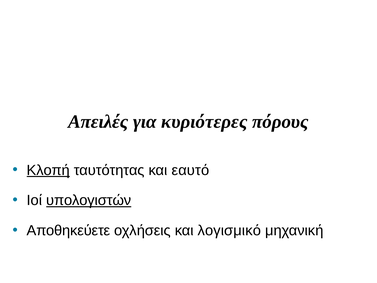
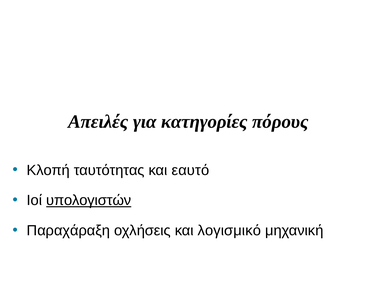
κυριότερες: κυριότερες -> κατηγορίες
Κλοπή underline: present -> none
Αποθηκεύετε: Αποθηκεύετε -> Παραχάραξη
